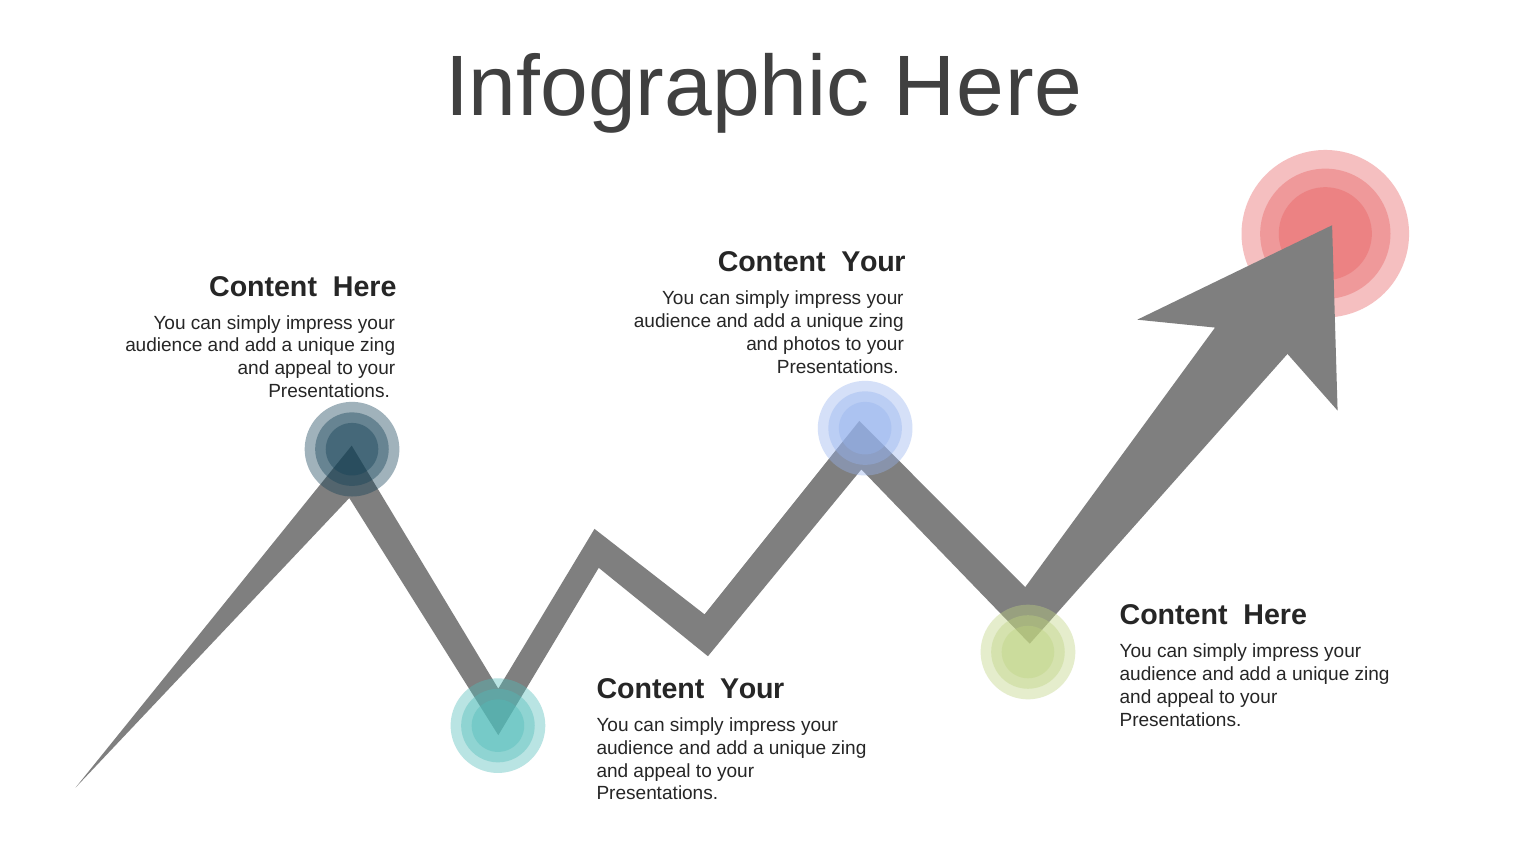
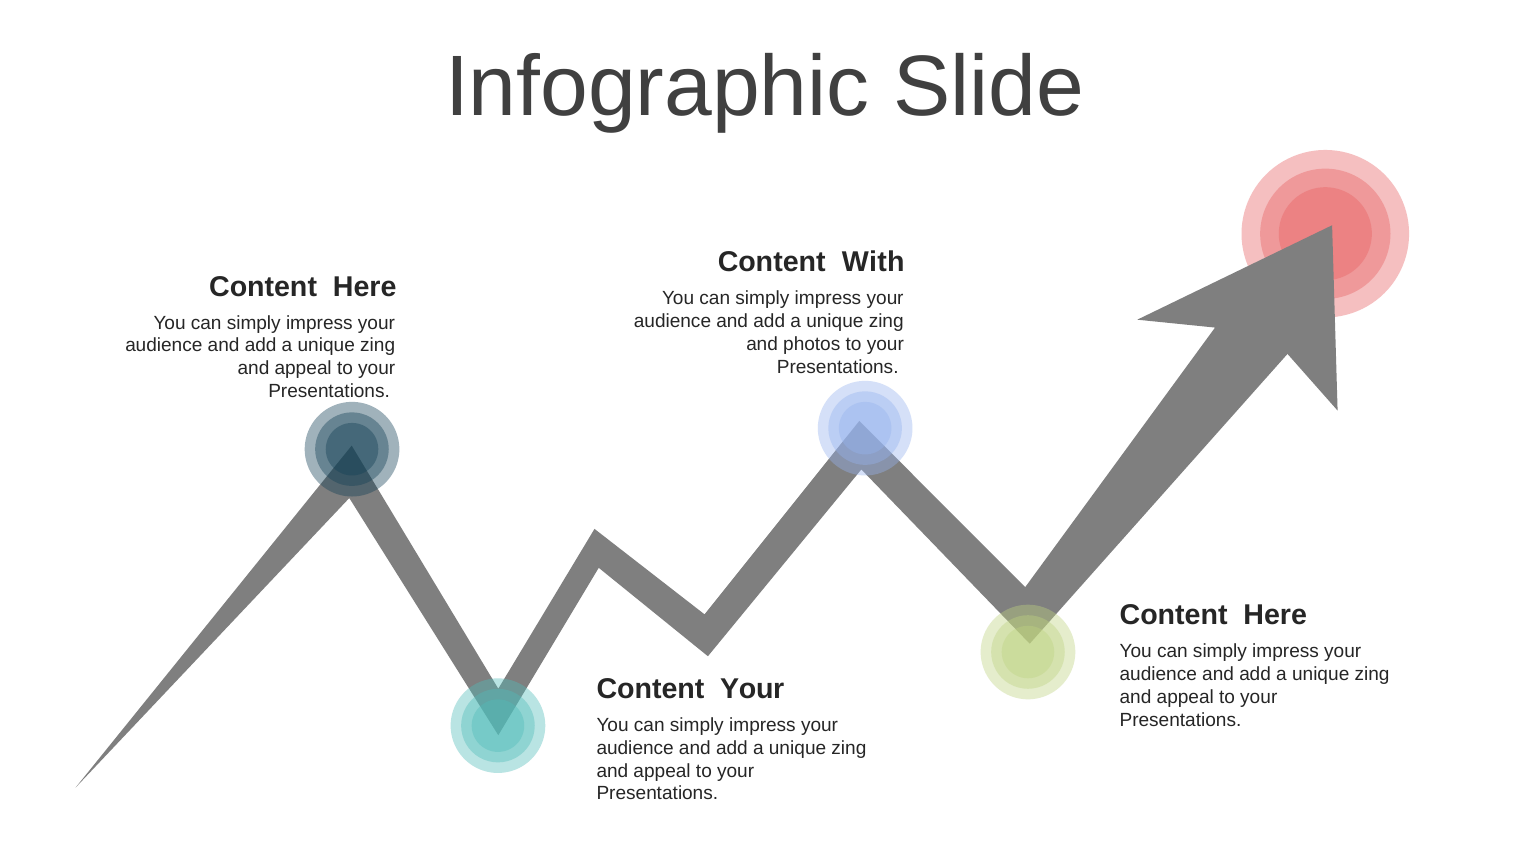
Infographic Here: Here -> Slide
Your at (873, 262): Your -> With
